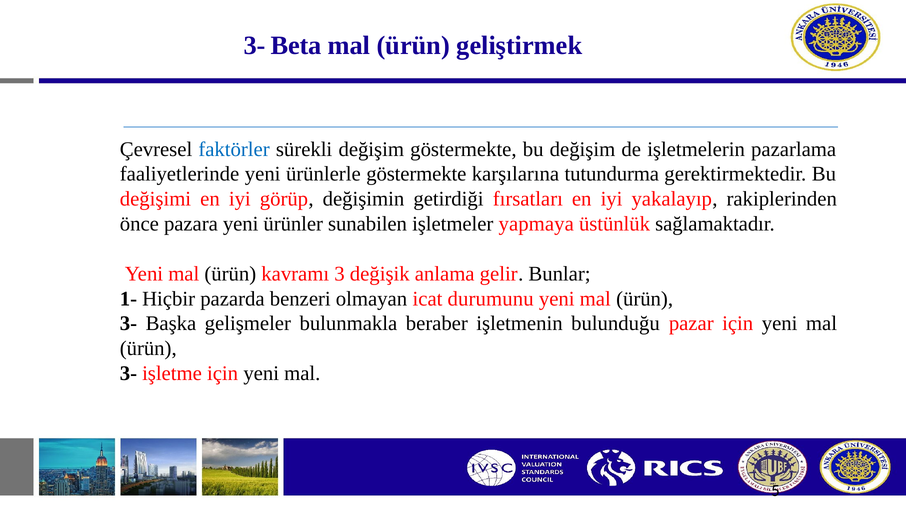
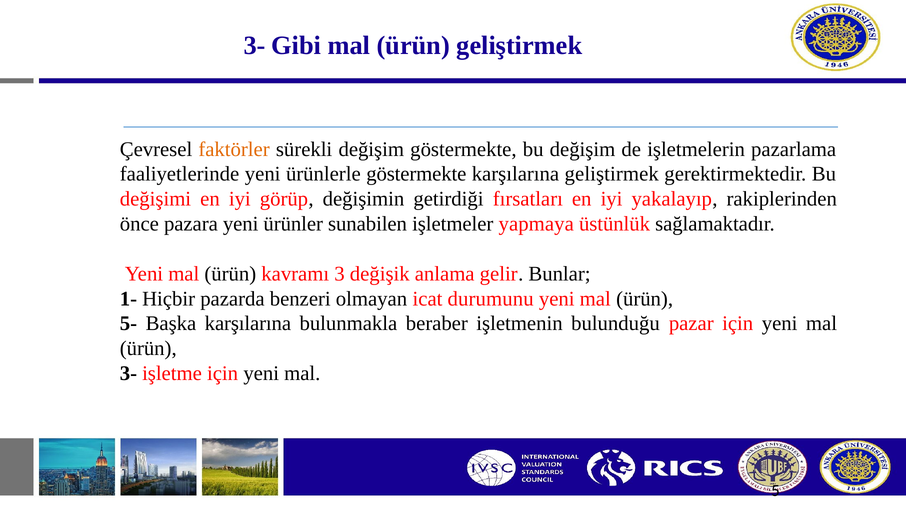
Beta: Beta -> Gibi
faktörler colour: blue -> orange
karşılarına tutundurma: tutundurma -> geliştirmek
3- at (128, 323): 3- -> 5-
Başka gelişmeler: gelişmeler -> karşılarına
